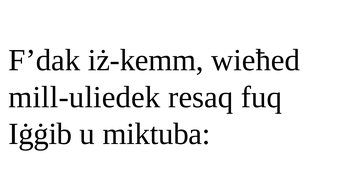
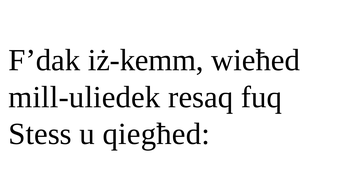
Iġġib: Iġġib -> Stess
miktuba: miktuba -> qiegħed
